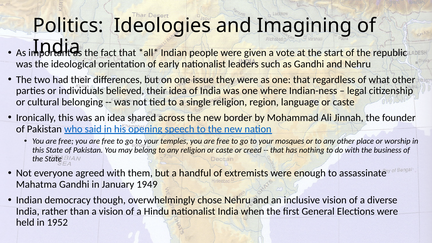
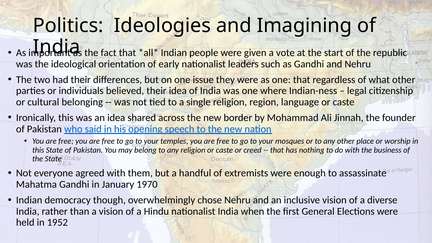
1949: 1949 -> 1970
